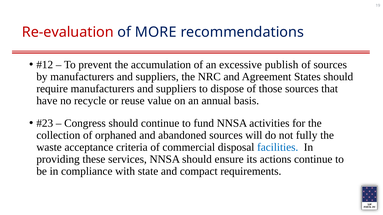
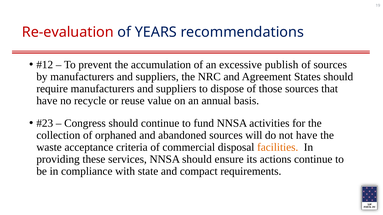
MORE: MORE -> YEARS
not fully: fully -> have
facilities colour: blue -> orange
